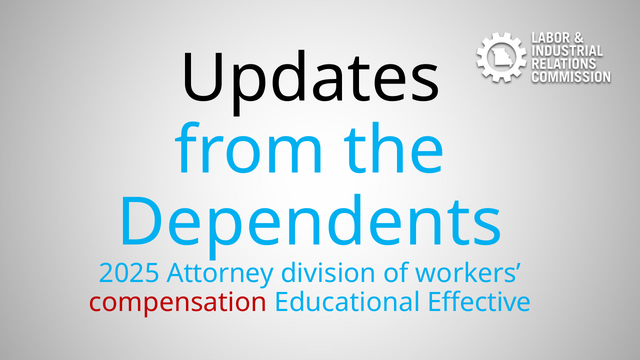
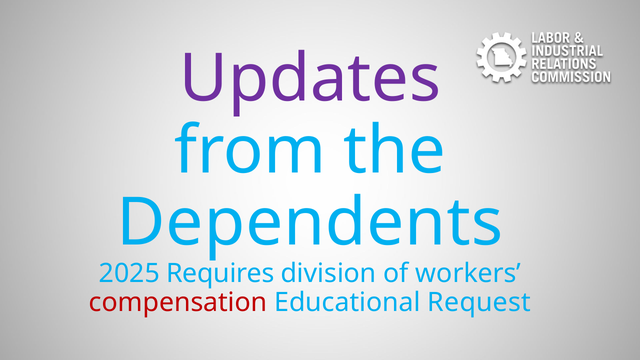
Updates colour: black -> purple
Attorney: Attorney -> Requires
Effective: Effective -> Request
